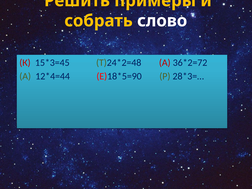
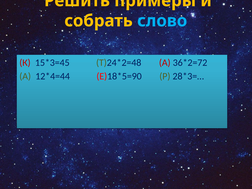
слово colour: white -> light blue
